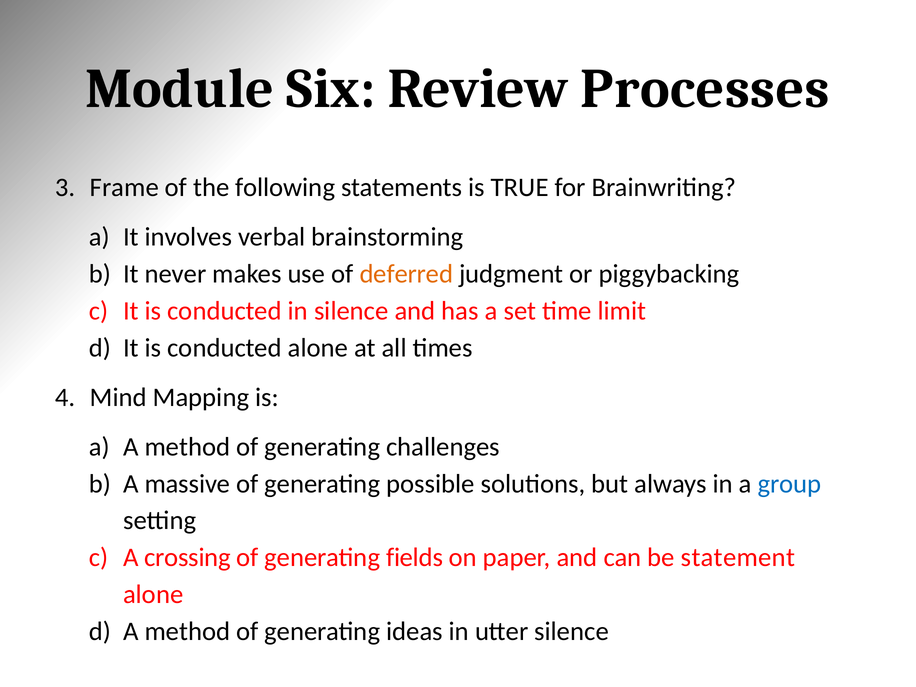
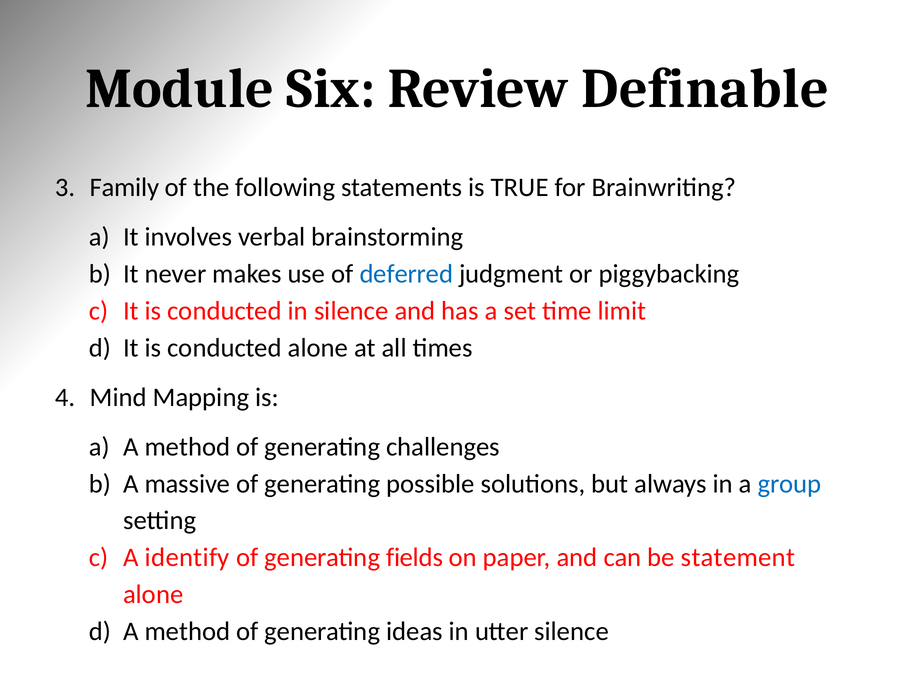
Processes: Processes -> Definable
Frame: Frame -> Family
deferred colour: orange -> blue
crossing: crossing -> identify
